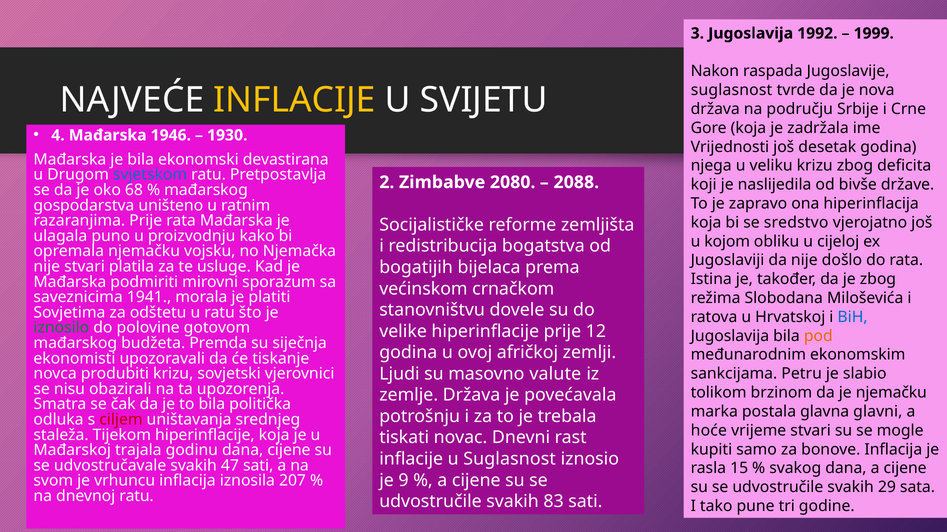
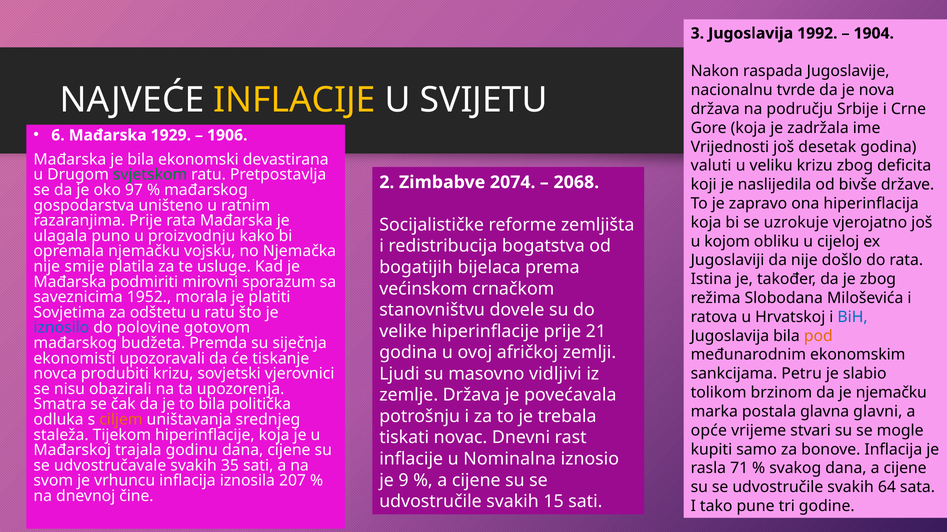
1999: 1999 -> 1904
suglasnost at (732, 90): suglasnost -> nacionalnu
4: 4 -> 6
1946: 1946 -> 1929
1930: 1930 -> 1906
njega: njega -> valuti
svjetskom colour: blue -> green
2080: 2080 -> 2074
2088: 2088 -> 2068
68: 68 -> 97
sredstvo: sredstvo -> uzrokuje
nije stvari: stvari -> smije
1941: 1941 -> 1952
iznosilo colour: green -> blue
12: 12 -> 21
valute: valute -> vidljivi
ciljem colour: red -> orange
hoće: hoće -> opće
u Suglasnost: Suglasnost -> Nominalna
47: 47 -> 35
15: 15 -> 71
29: 29 -> 64
dnevnoj ratu: ratu -> čine
83: 83 -> 15
